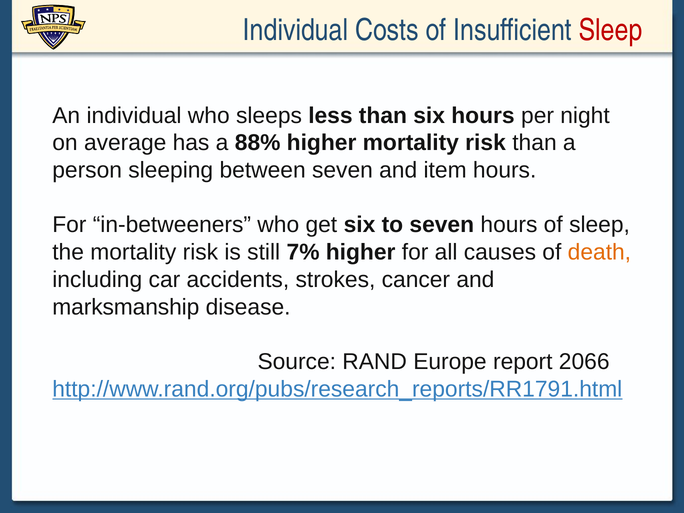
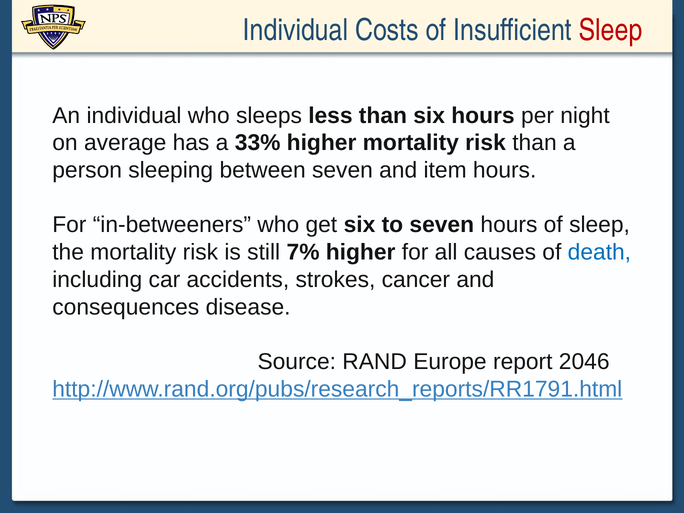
88%: 88% -> 33%
death colour: orange -> blue
marksmanship: marksmanship -> consequences
2066: 2066 -> 2046
